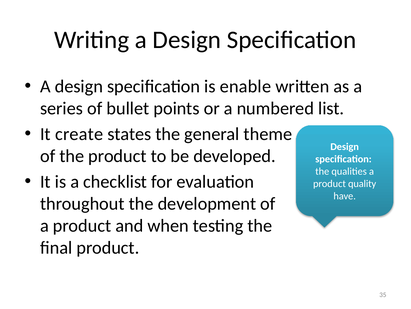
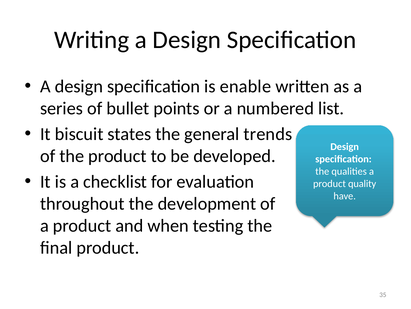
create: create -> biscuit
theme: theme -> trends
